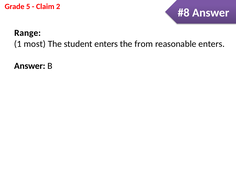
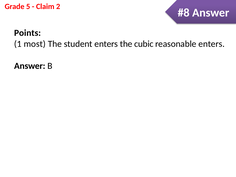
Range: Range -> Points
from: from -> cubic
